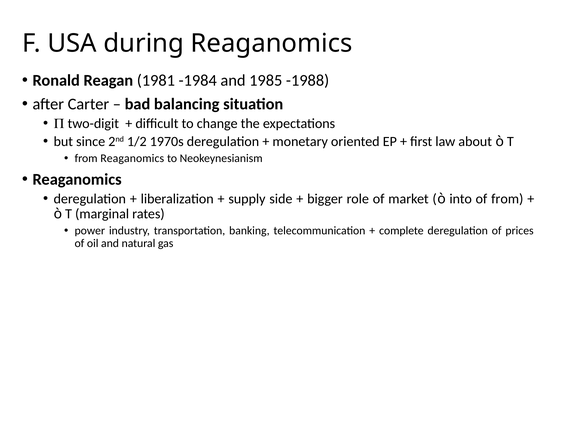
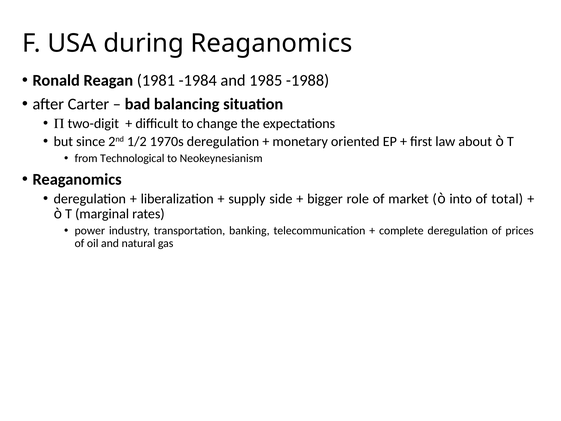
from Reaganomics: Reaganomics -> Technological
of from: from -> total
